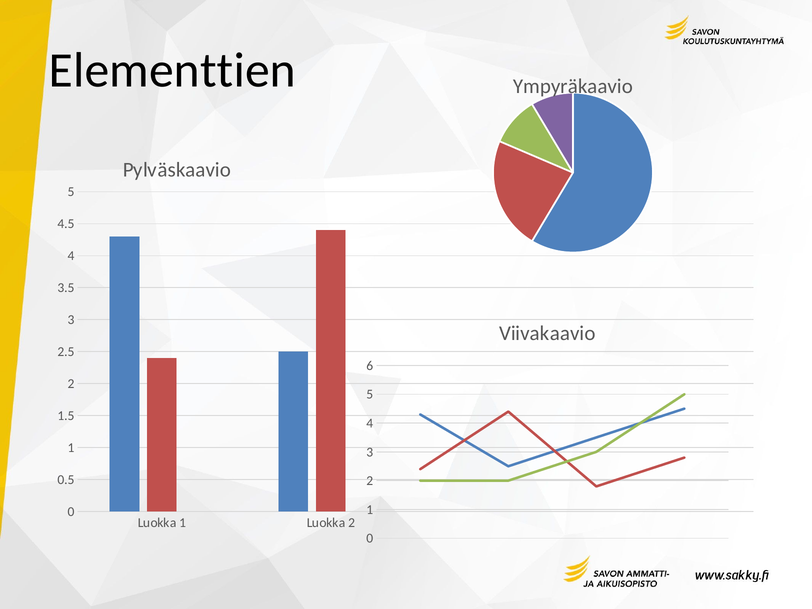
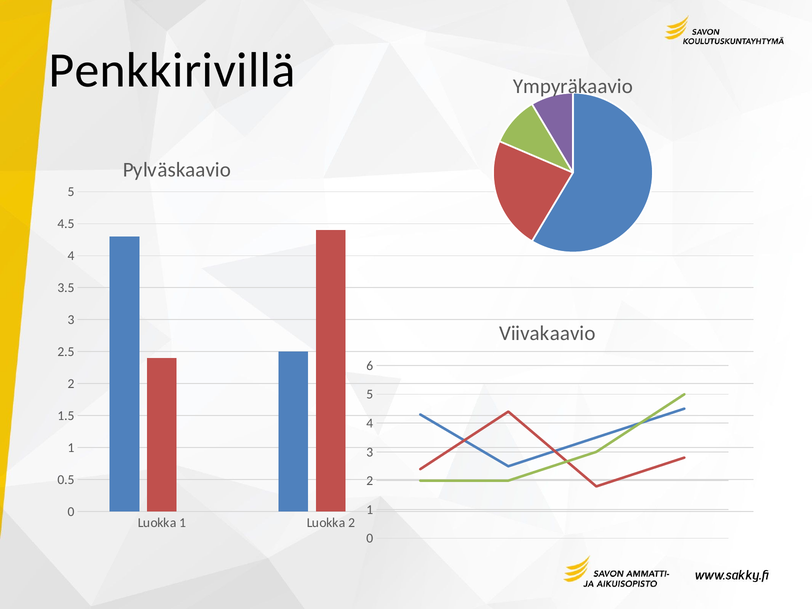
Elementtien: Elementtien -> Penkkirivillä
